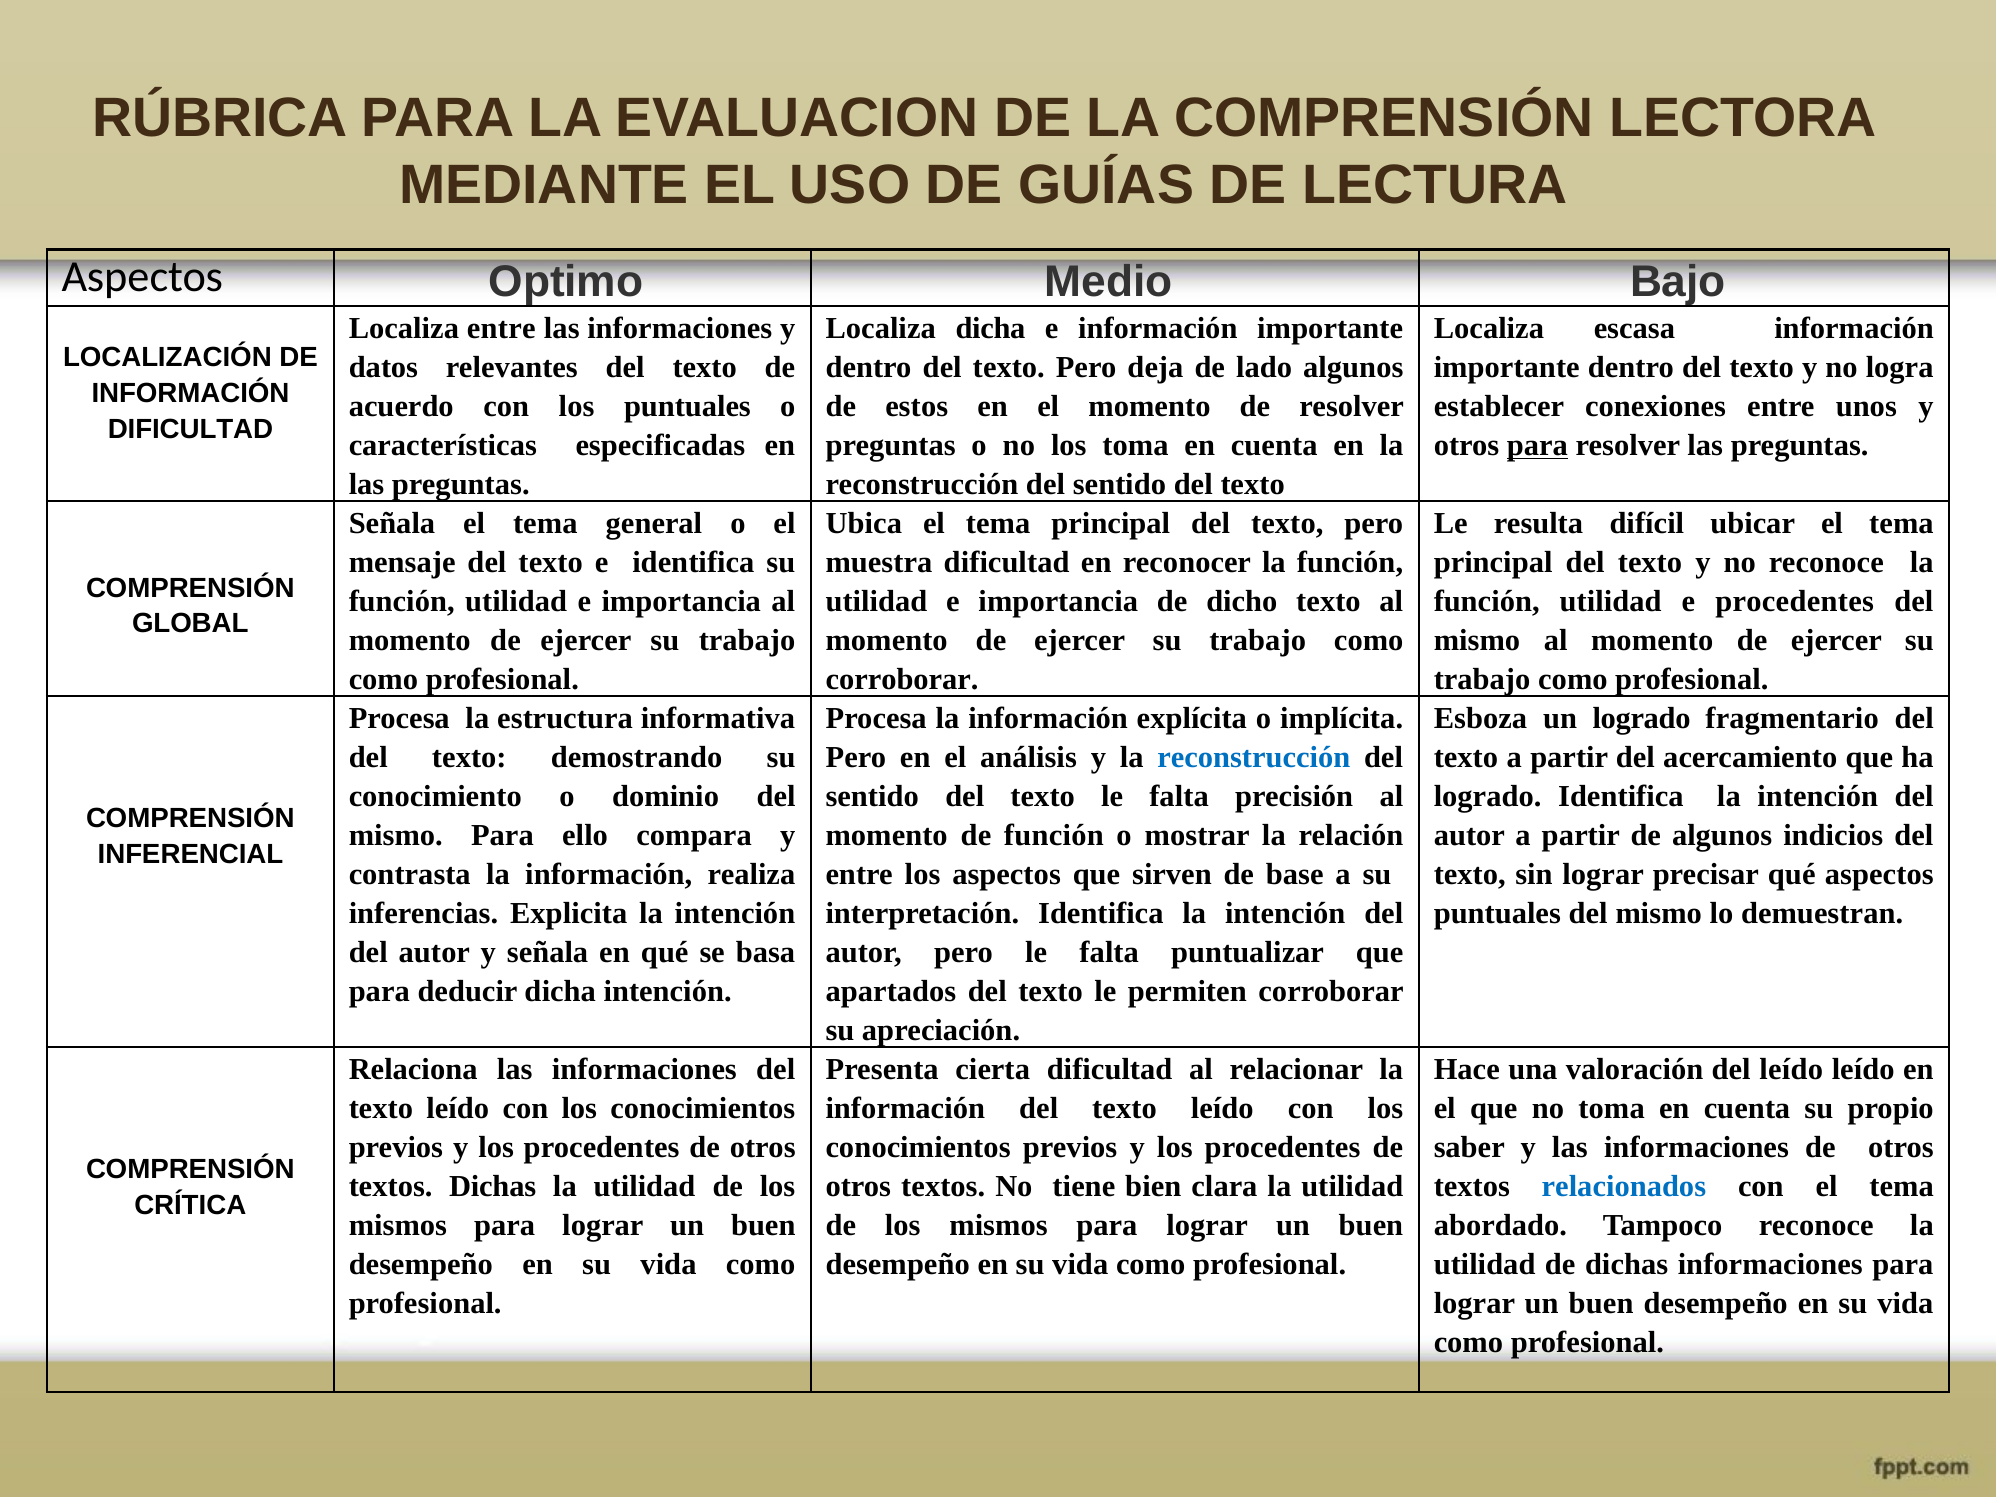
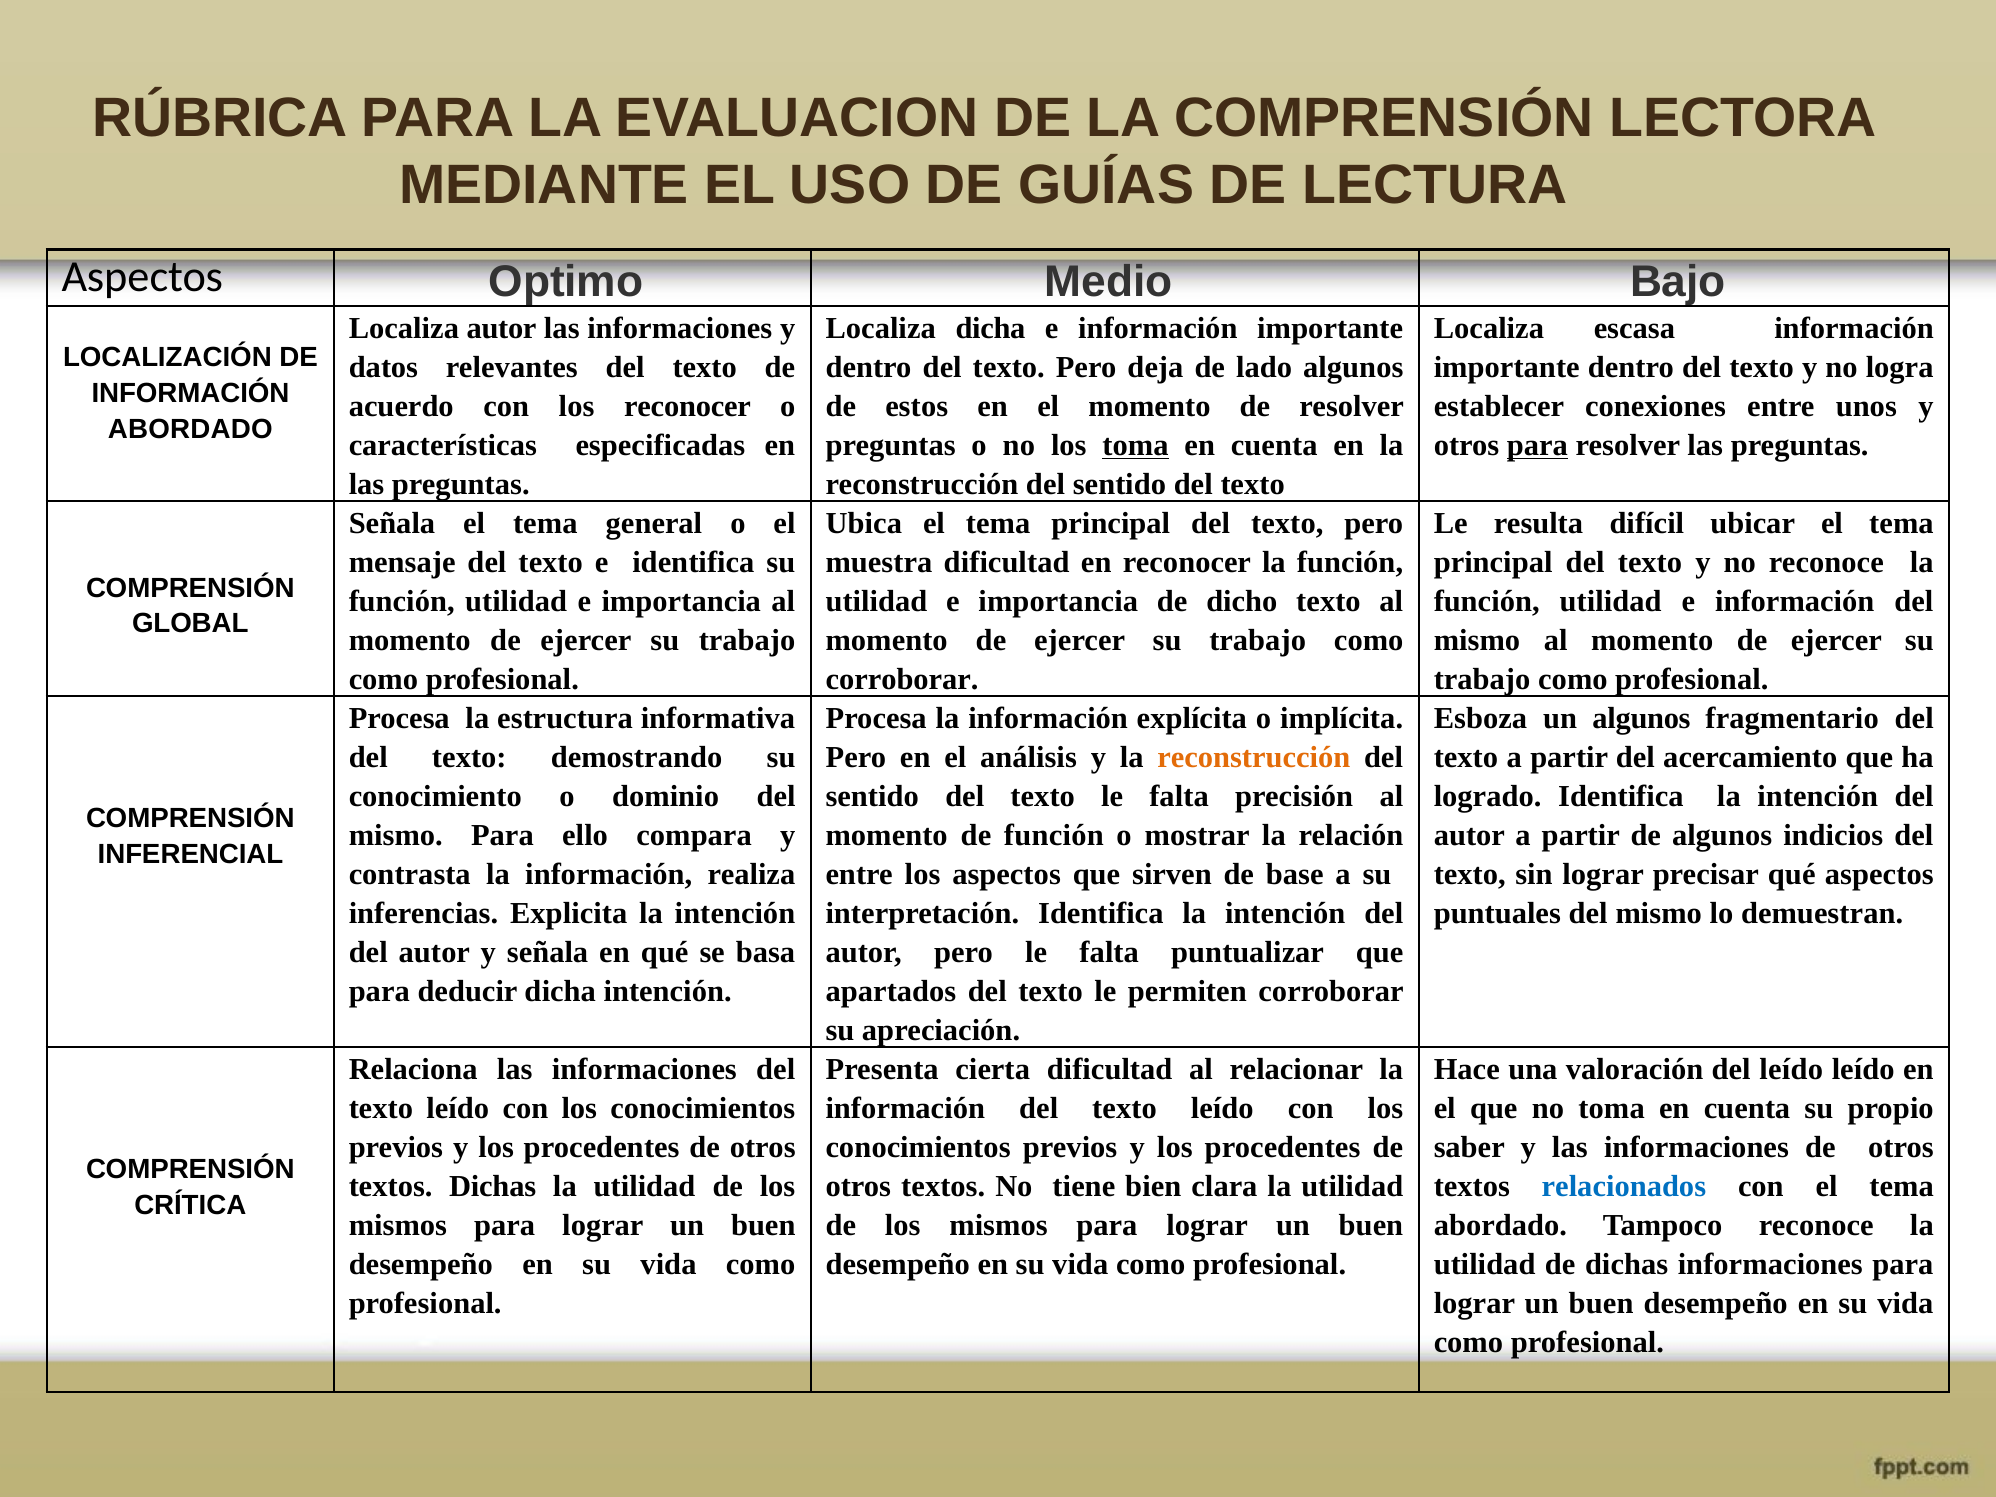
Localiza entre: entre -> autor
los puntuales: puntuales -> reconocer
DIFICULTAD at (190, 429): DIFICULTAD -> ABORDADO
toma at (1135, 445) underline: none -> present
utilidad e procedentes: procedentes -> información
un logrado: logrado -> algunos
reconstrucción at (1254, 757) colour: blue -> orange
